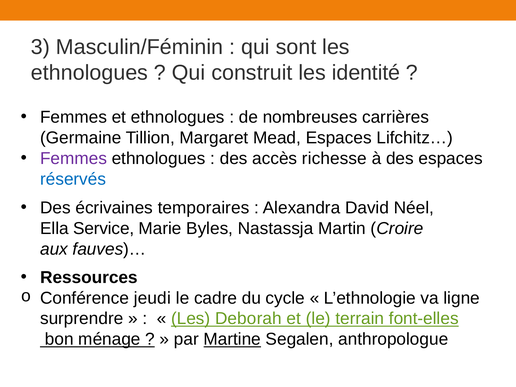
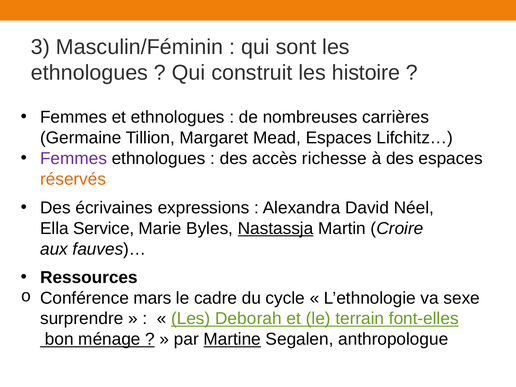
identité: identité -> histoire
réservés colour: blue -> orange
temporaires: temporaires -> expressions
Nastassja underline: none -> present
jeudi: jeudi -> mars
ligne: ligne -> sexe
